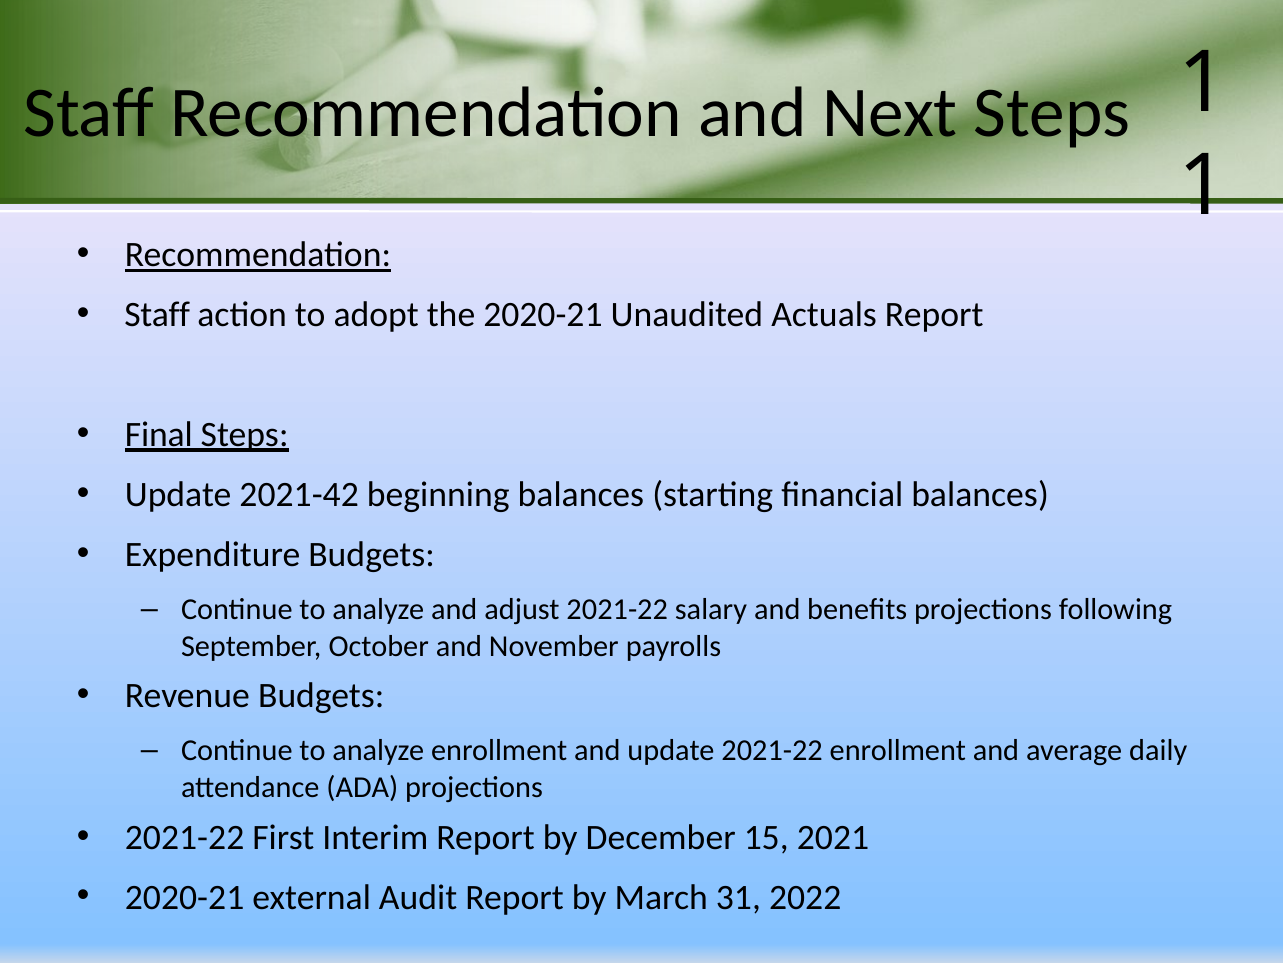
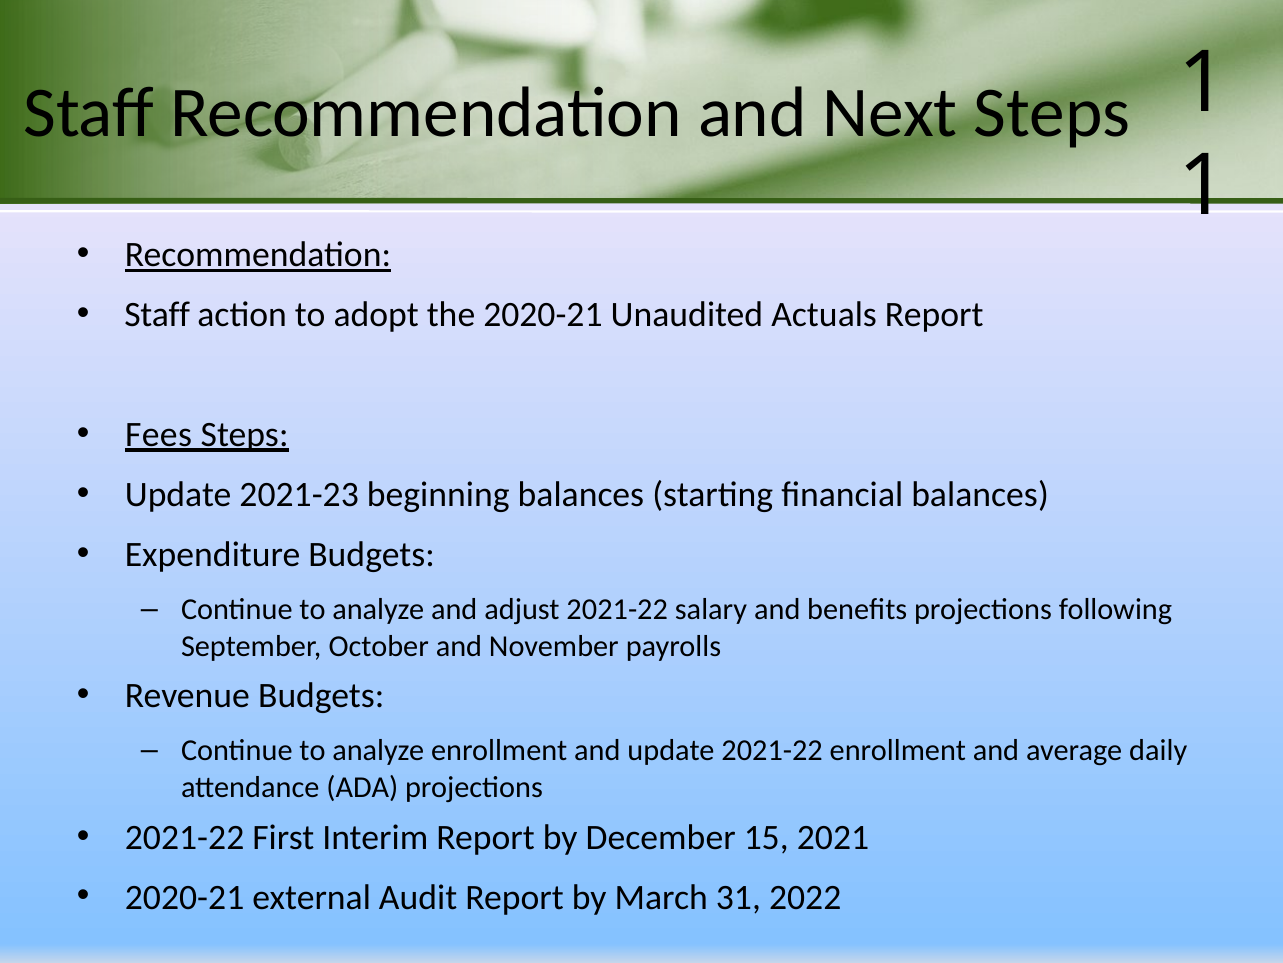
Final: Final -> Fees
2021-42: 2021-42 -> 2021-23
